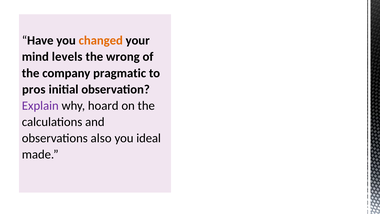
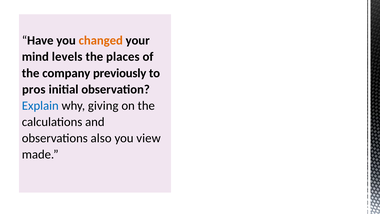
wrong: wrong -> places
pragmatic: pragmatic -> previously
Explain colour: purple -> blue
hoard: hoard -> giving
ideal: ideal -> view
